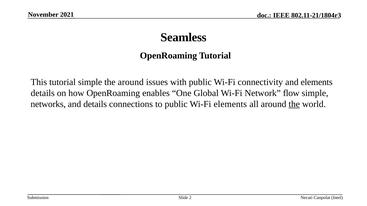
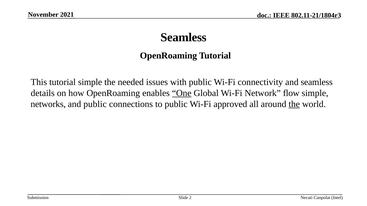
the around: around -> needed
and elements: elements -> seamless
One underline: none -> present
and details: details -> public
Wi-Fi elements: elements -> approved
